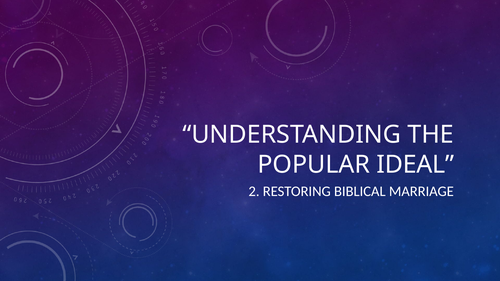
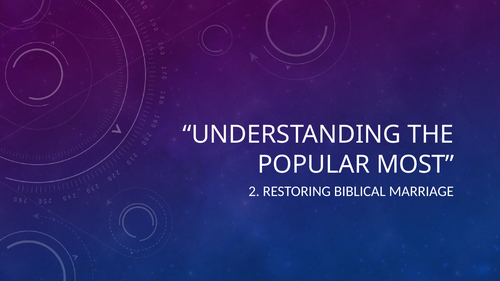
IDEAL: IDEAL -> MOST
